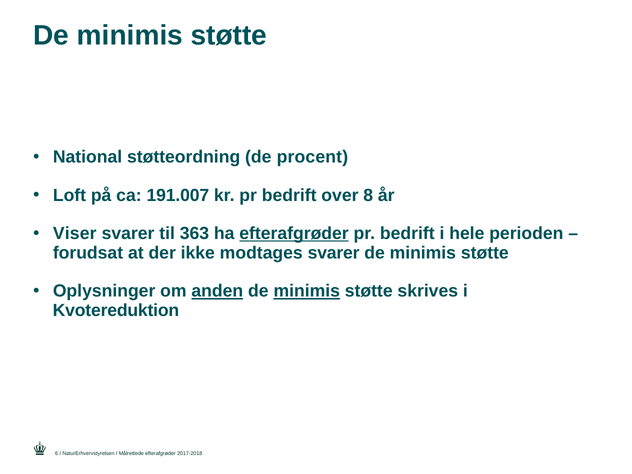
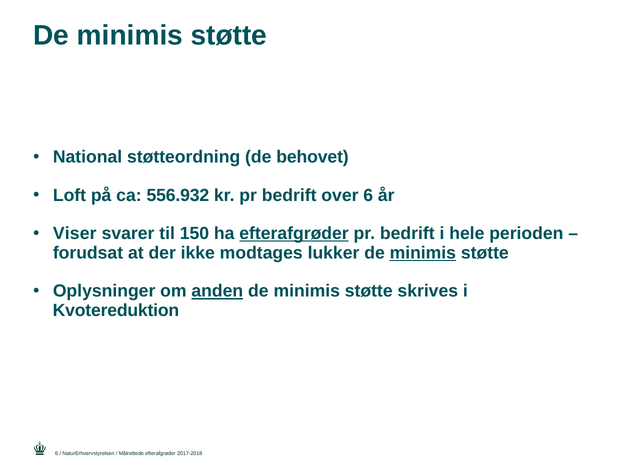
procent: procent -> behovet
191.007: 191.007 -> 556.932
over 8: 8 -> 6
363: 363 -> 150
modtages svarer: svarer -> lukker
minimis at (423, 253) underline: none -> present
minimis at (307, 291) underline: present -> none
